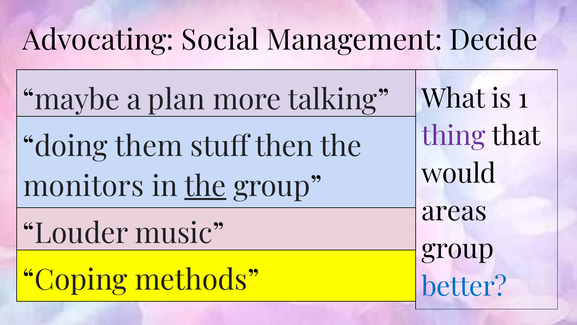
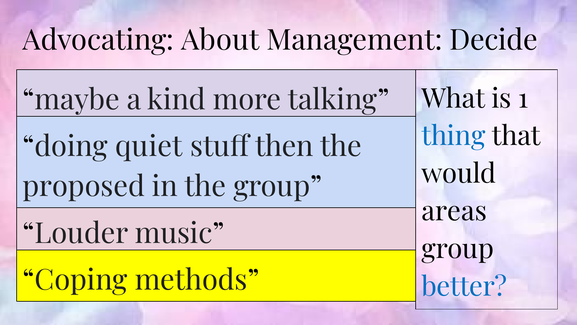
Social: Social -> About
plan: plan -> kind
thing colour: purple -> blue
them: them -> quiet
monitors: monitors -> proposed
the at (205, 186) underline: present -> none
